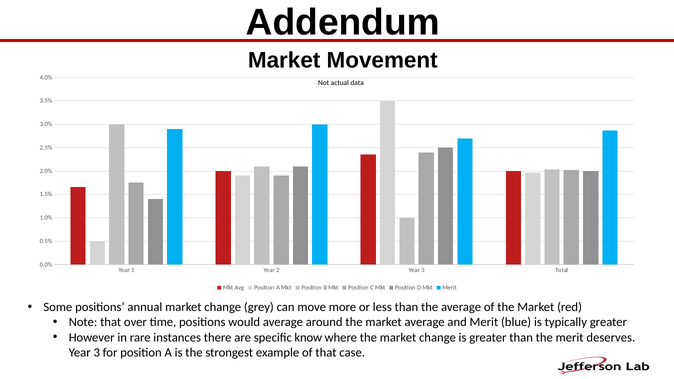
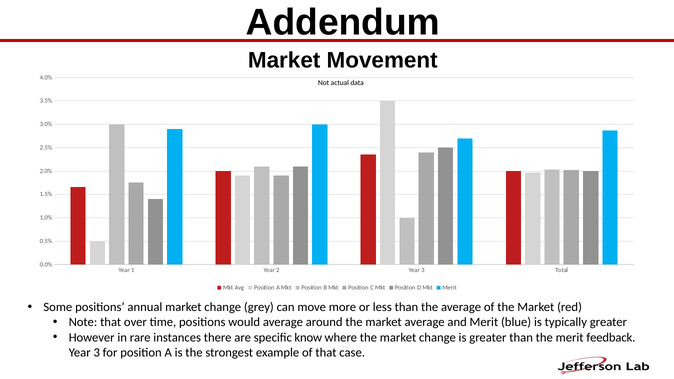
deserves: deserves -> feedback
